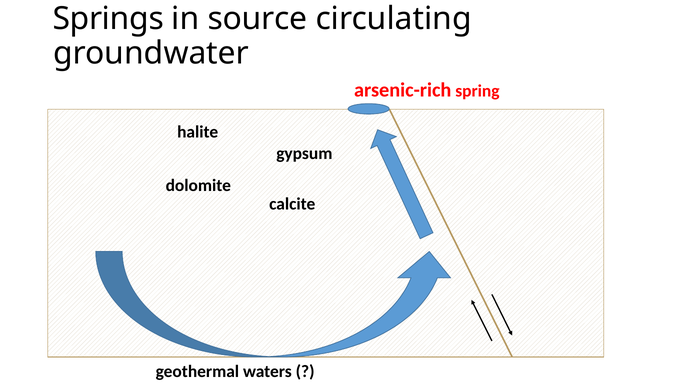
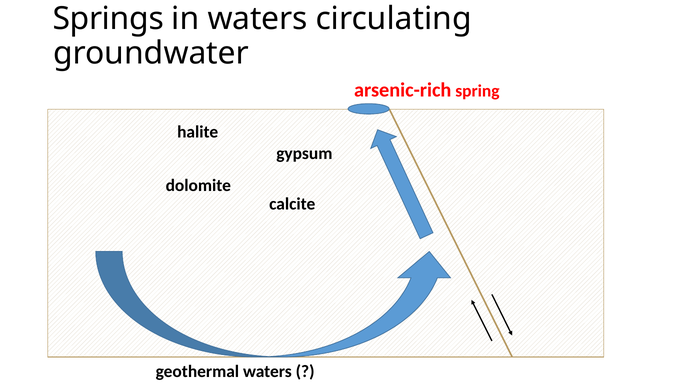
in source: source -> waters
